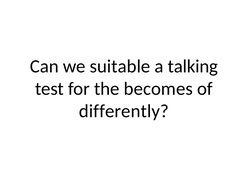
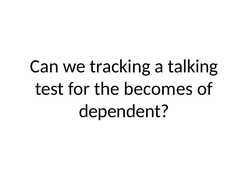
suitable: suitable -> tracking
differently: differently -> dependent
